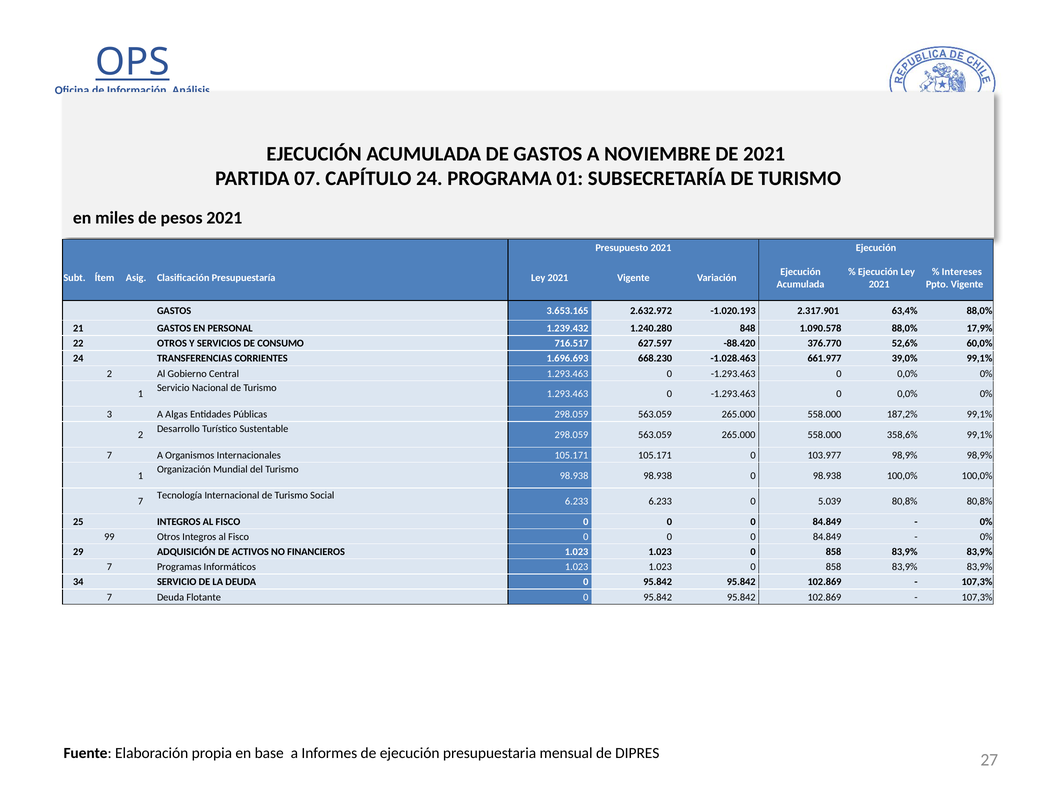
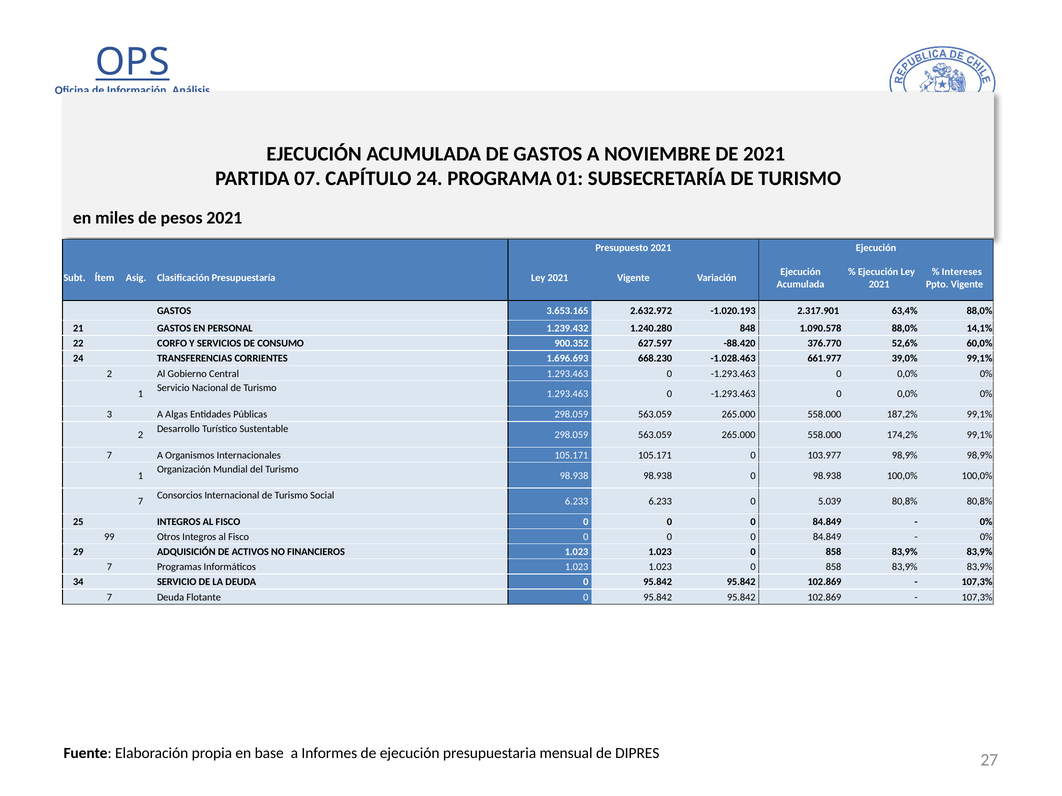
17,9%: 17,9% -> 14,1%
22 OTROS: OTROS -> CORFO
716.517: 716.517 -> 900.352
358,6%: 358,6% -> 174,2%
Tecnología: Tecnología -> Consorcios
